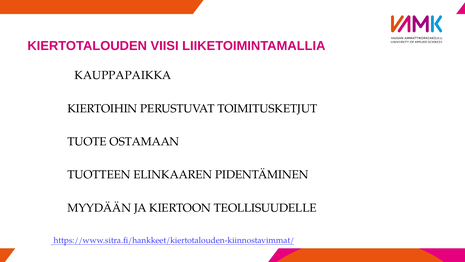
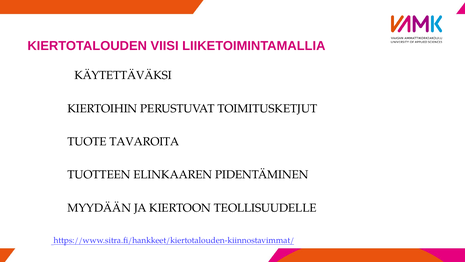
KAUPPAPAIKKA: KAUPPAPAIKKA -> KÄYTETTÄVÄKSI
OSTAMAAN: OSTAMAAN -> TAVAROITA
